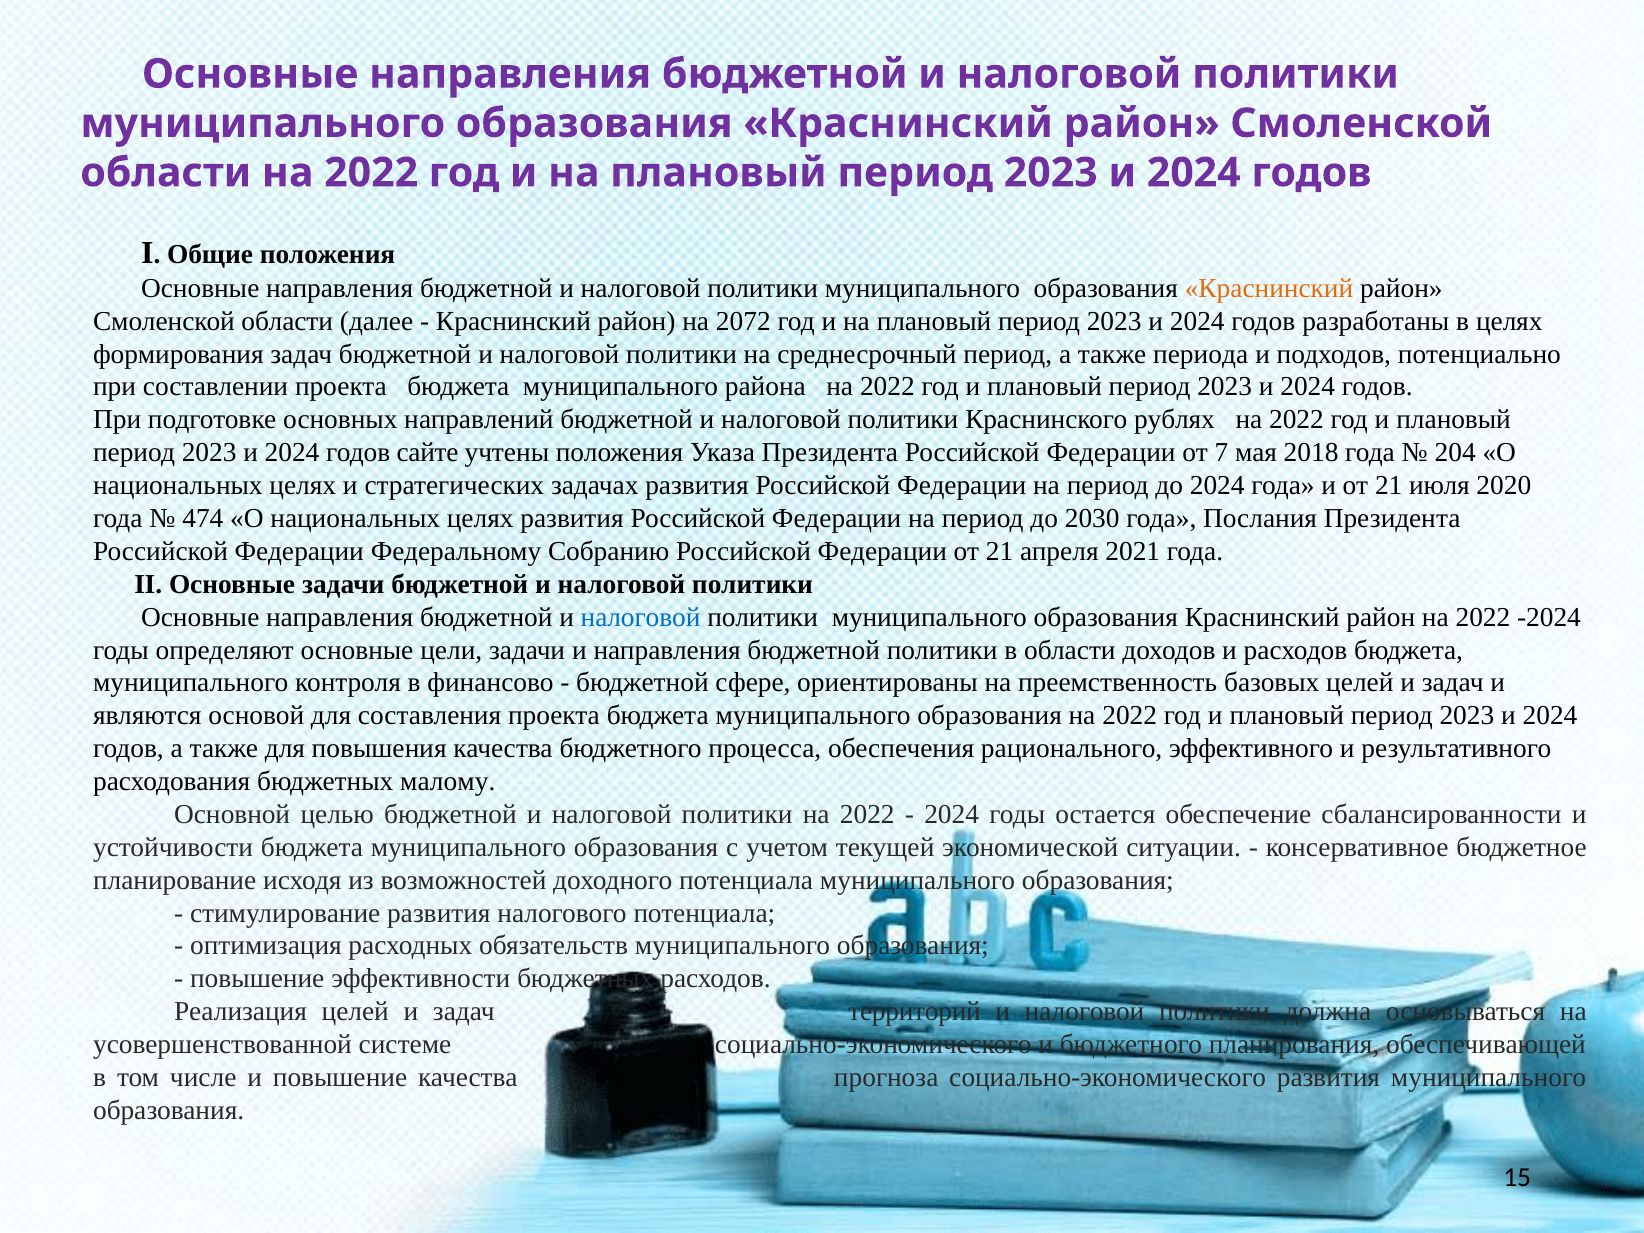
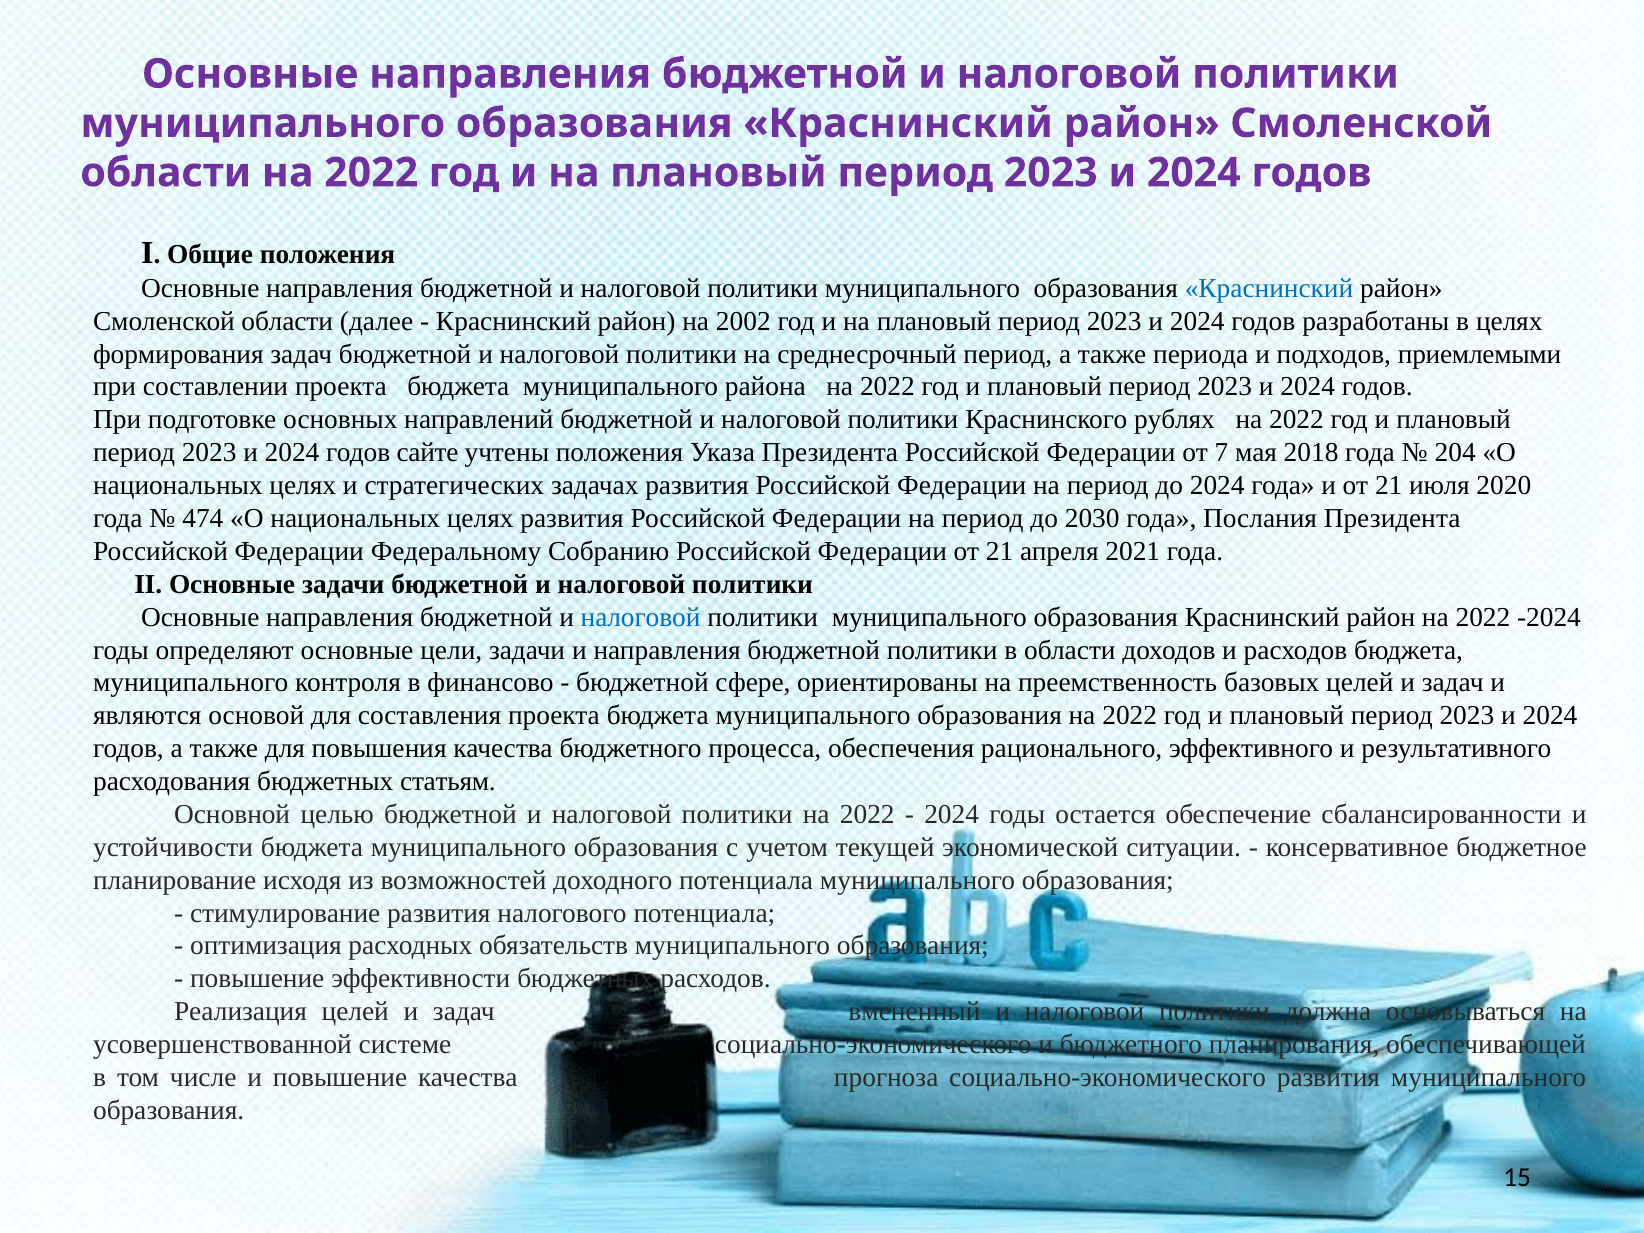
Краснинский at (1269, 288) colour: orange -> blue
2072: 2072 -> 2002
потенциально: потенциально -> приемлемыми
малому: малому -> статьям
территорий: территорий -> вмененный
